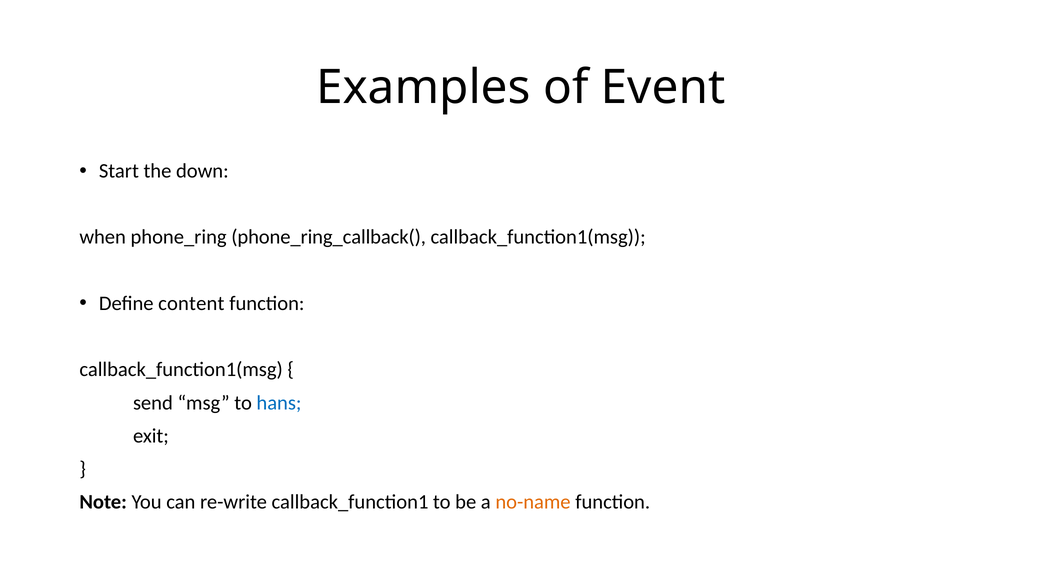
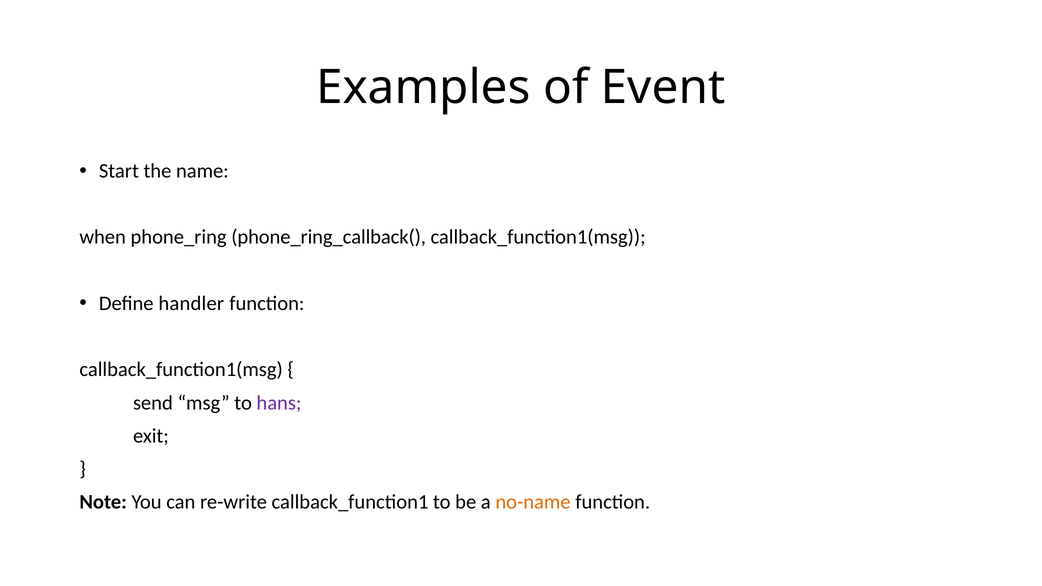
down: down -> name
content: content -> handler
hans colour: blue -> purple
